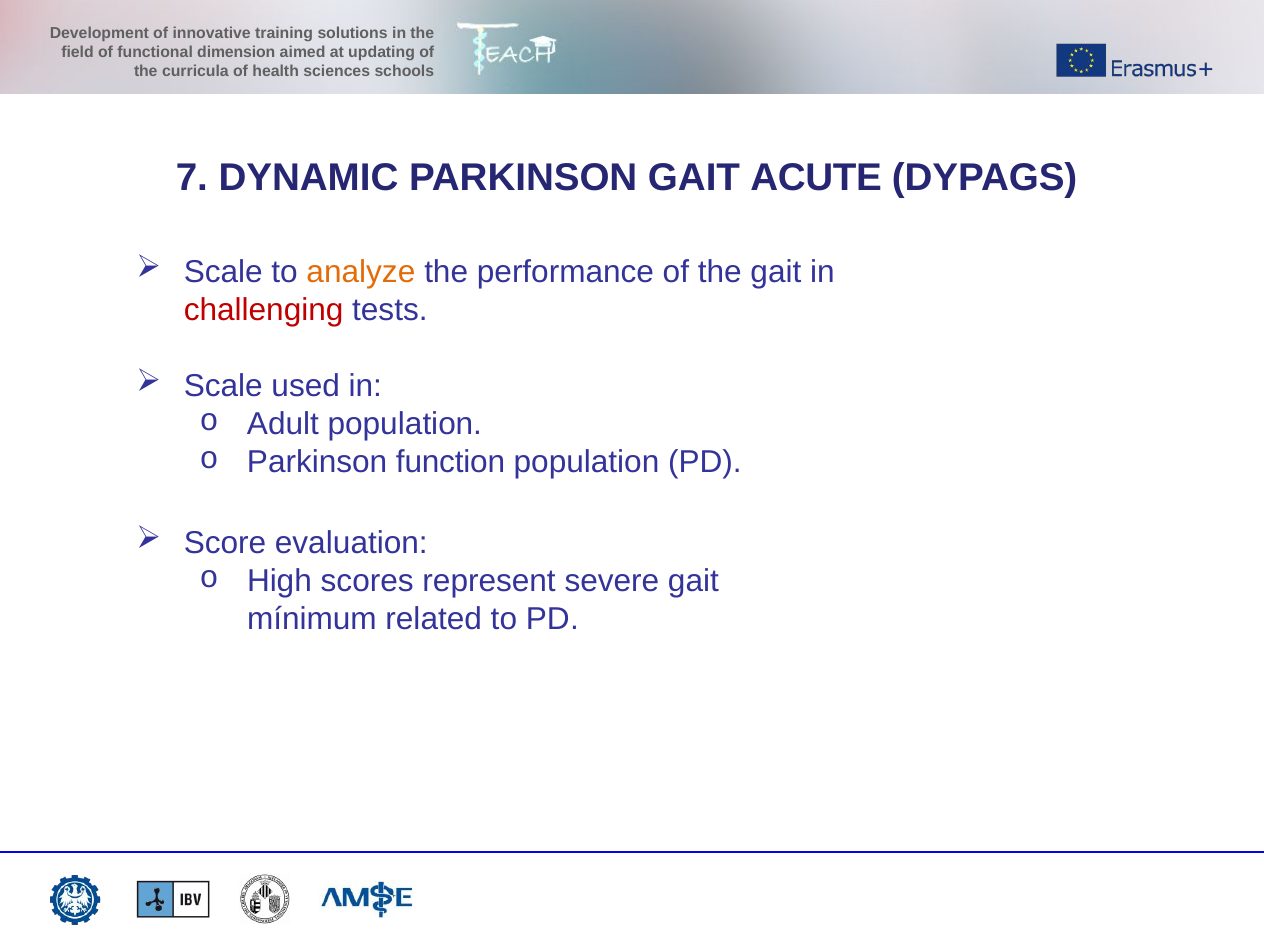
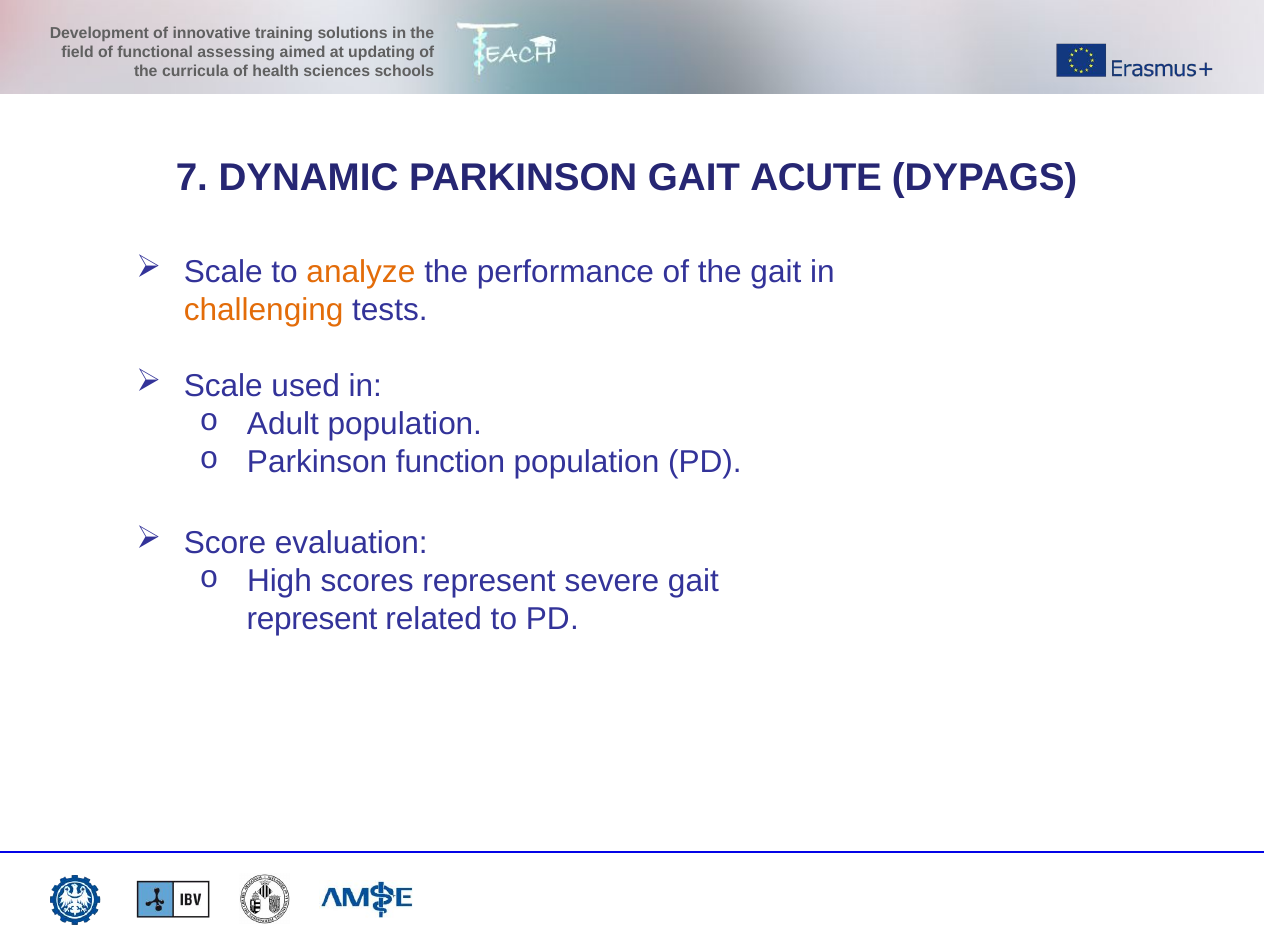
dimension: dimension -> assessing
challenging colour: red -> orange
mínimum at (312, 619): mínimum -> represent
